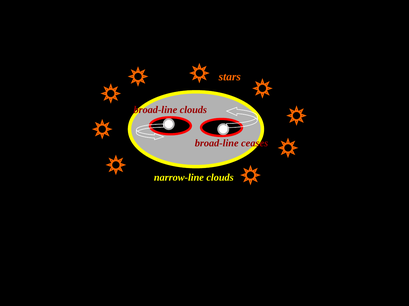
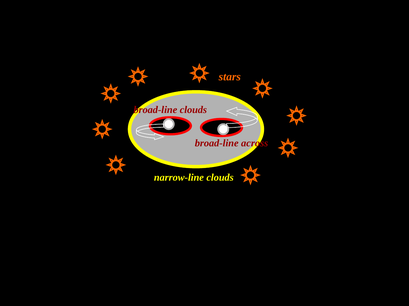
ceases: ceases -> across
